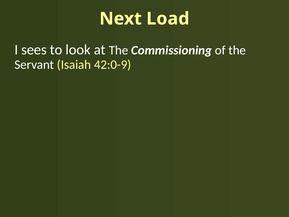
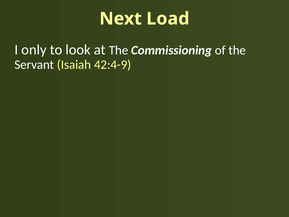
sees: sees -> only
42:0-9: 42:0-9 -> 42:4-9
